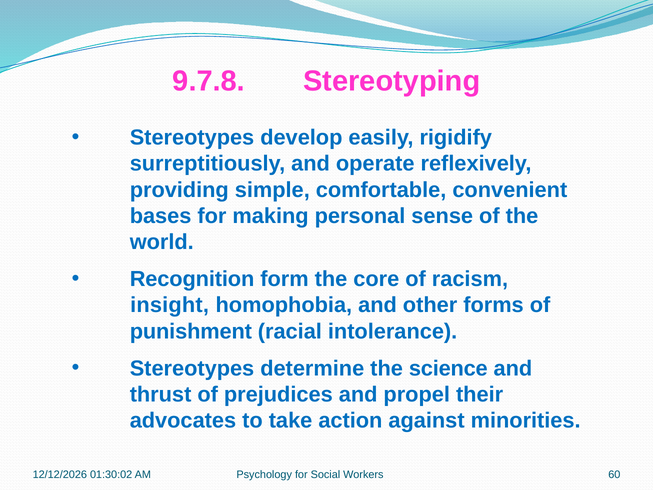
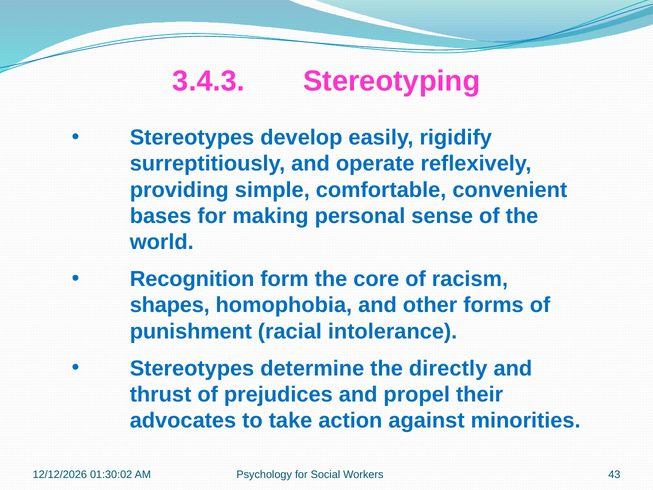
9.7.8: 9.7.8 -> 3.4.3
insight: insight -> shapes
science: science -> directly
60: 60 -> 43
